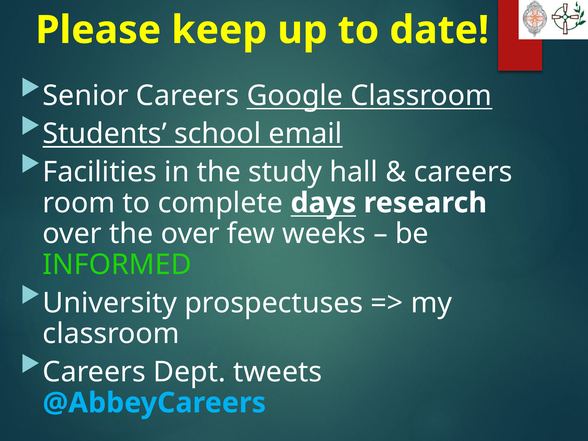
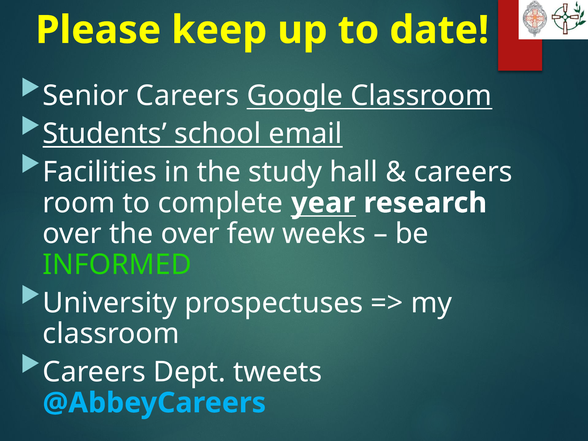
days: days -> year
